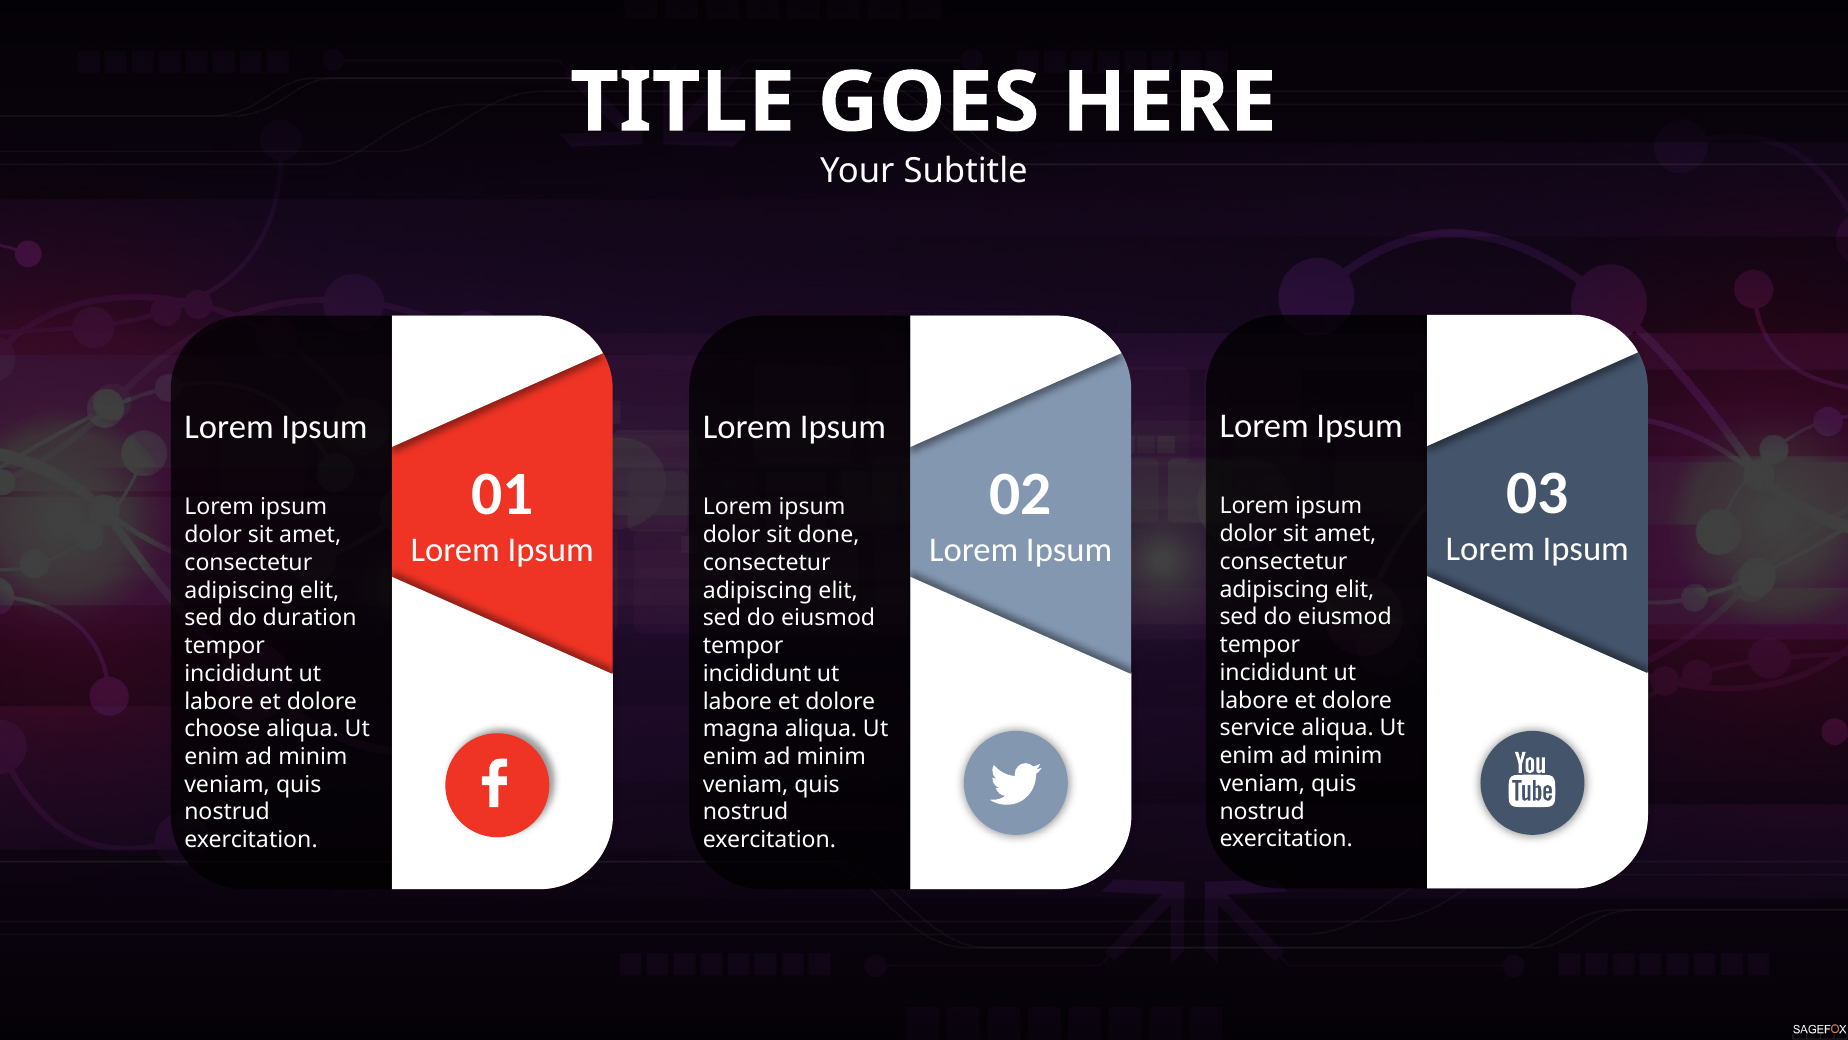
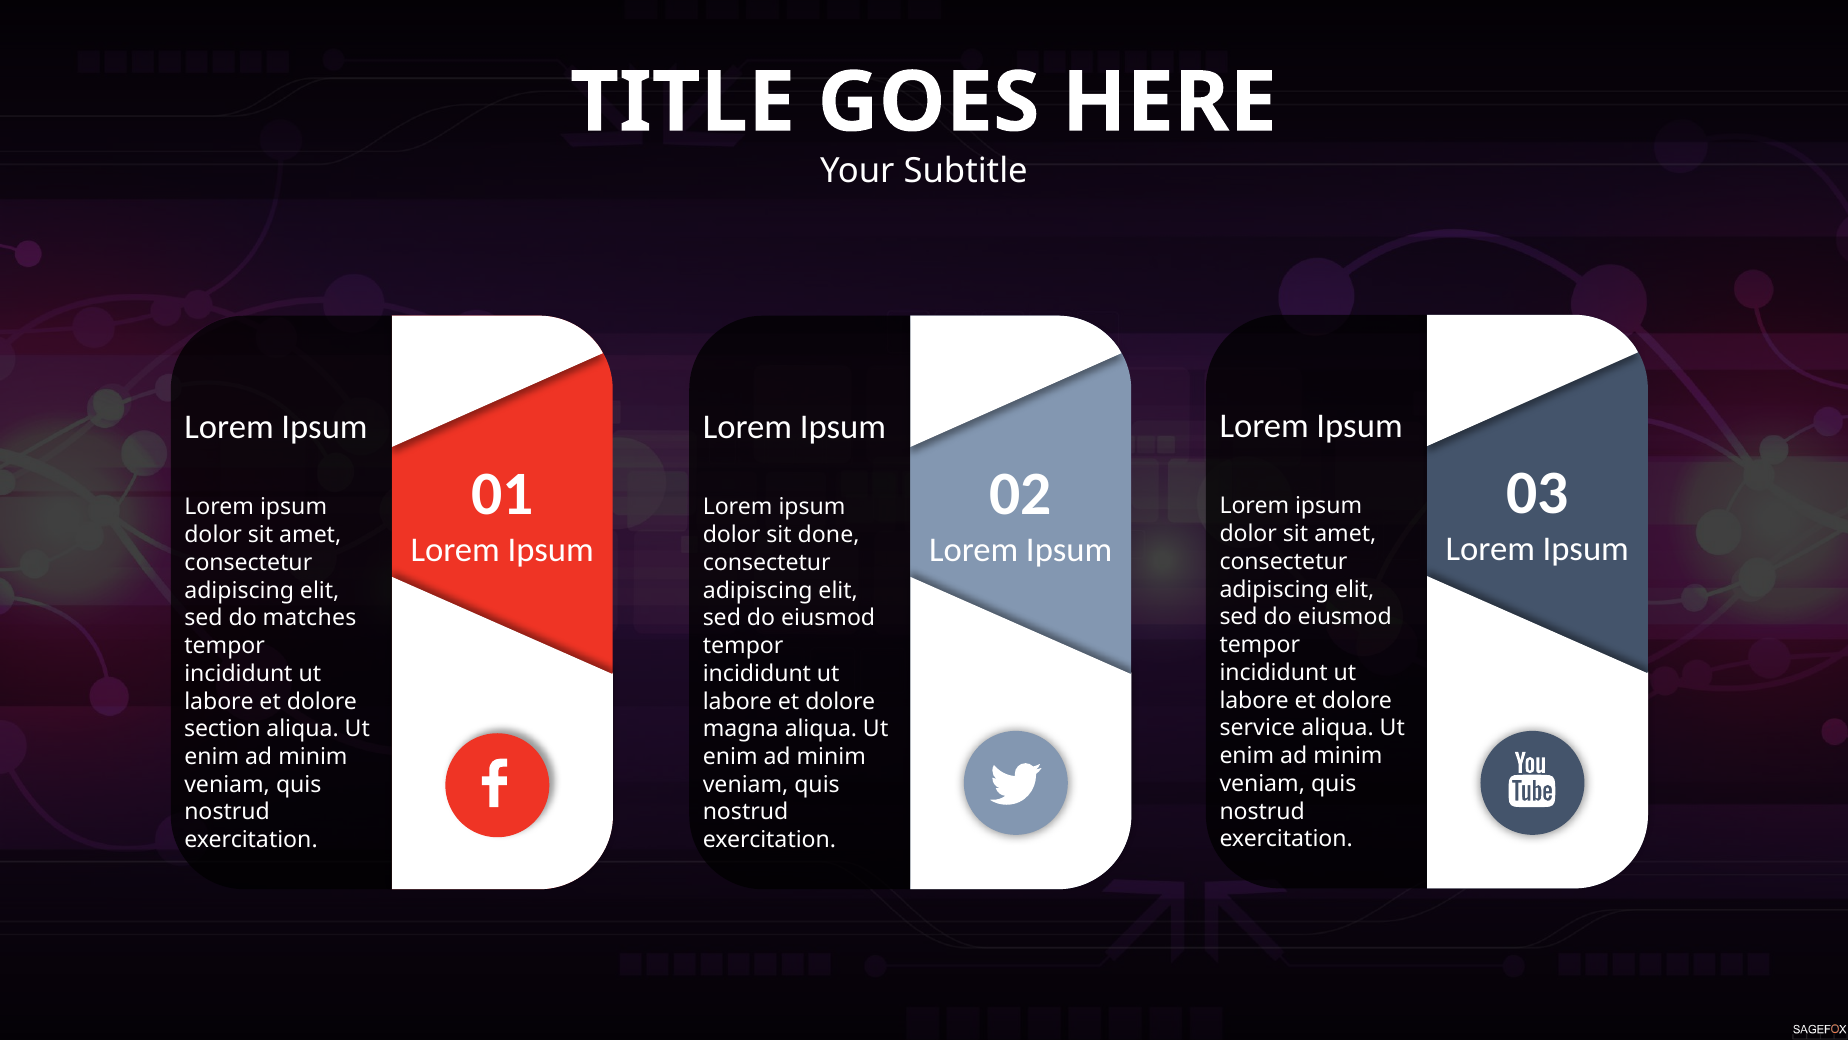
duration: duration -> matches
choose: choose -> section
